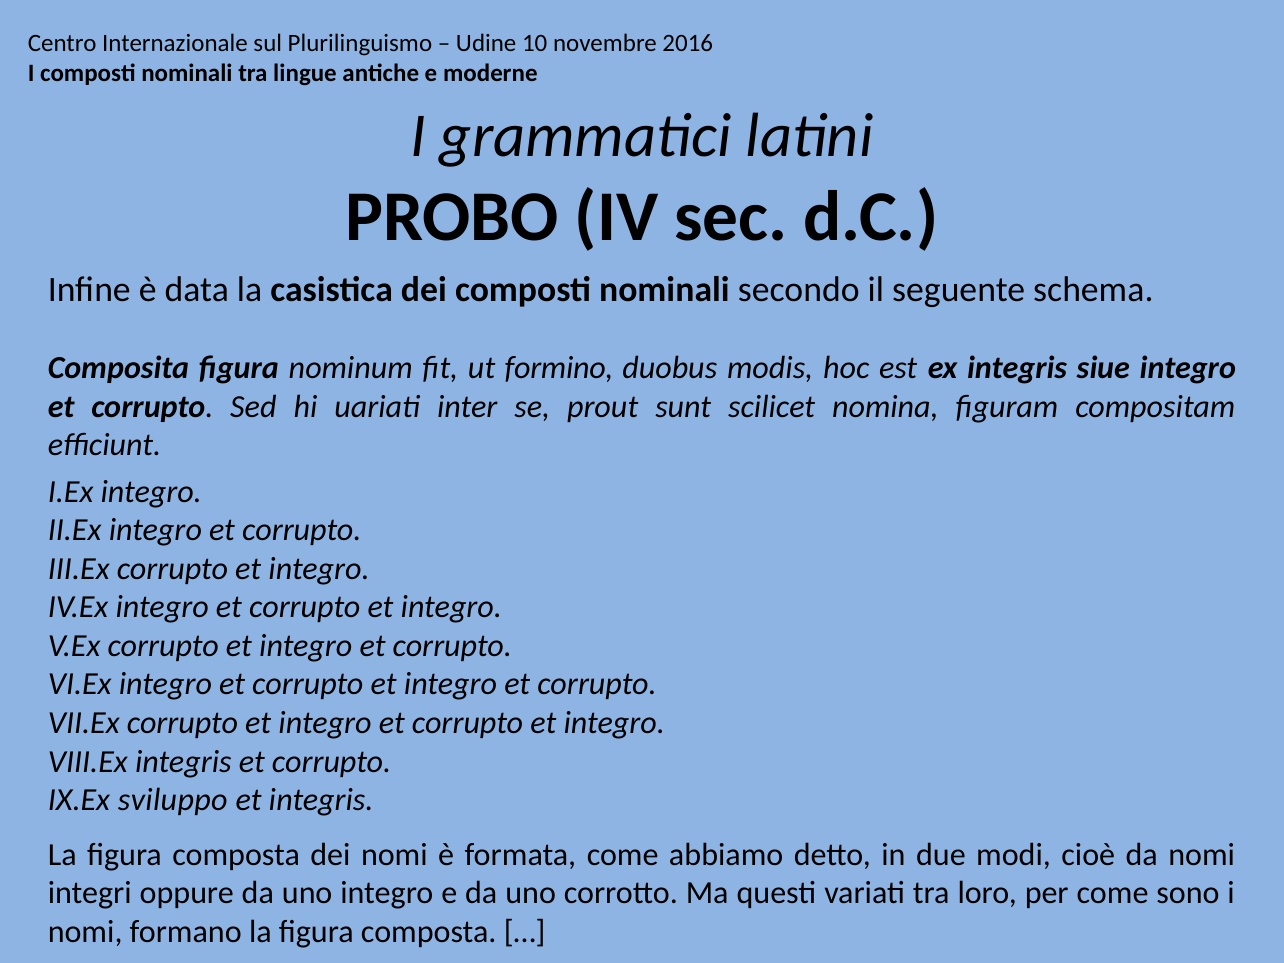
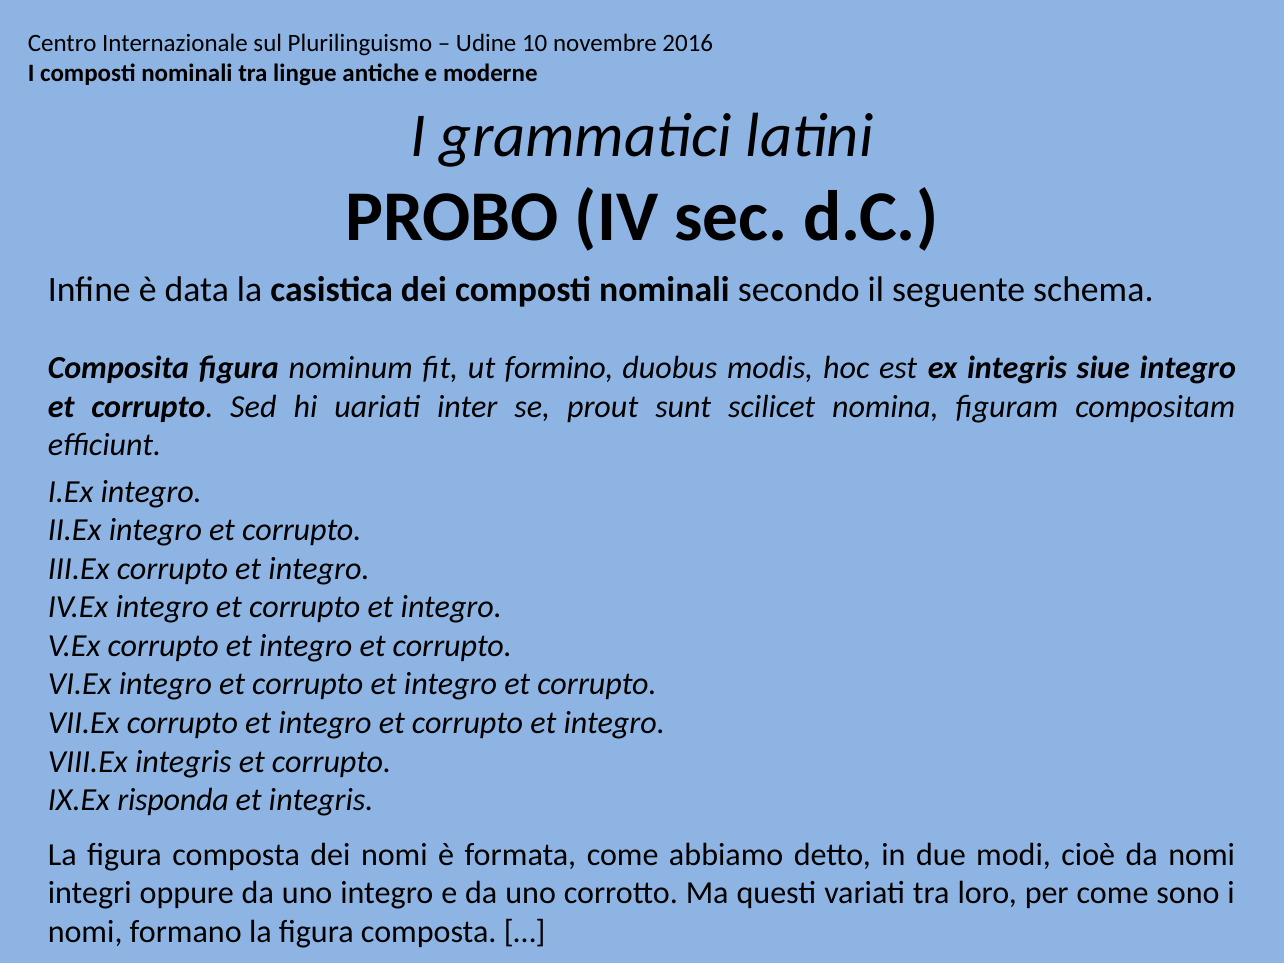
sviluppo: sviluppo -> risponda
